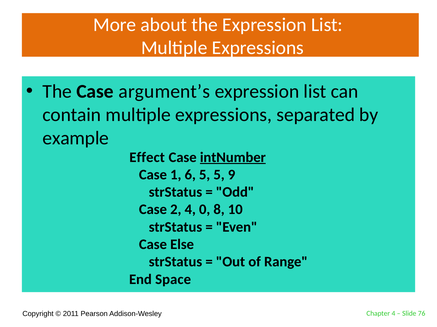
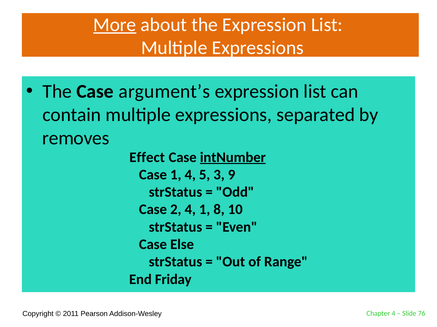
More underline: none -> present
example: example -> removes
1 6: 6 -> 4
5 5: 5 -> 3
4 0: 0 -> 1
Space: Space -> Friday
